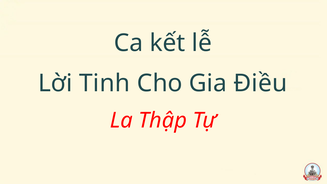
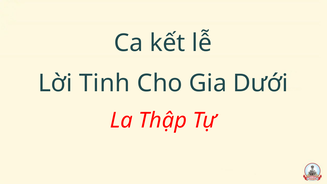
Điều: Điều -> Dưới
